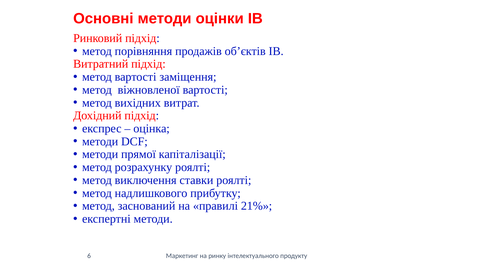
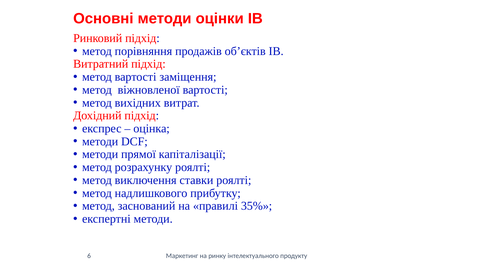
21%: 21% -> 35%
